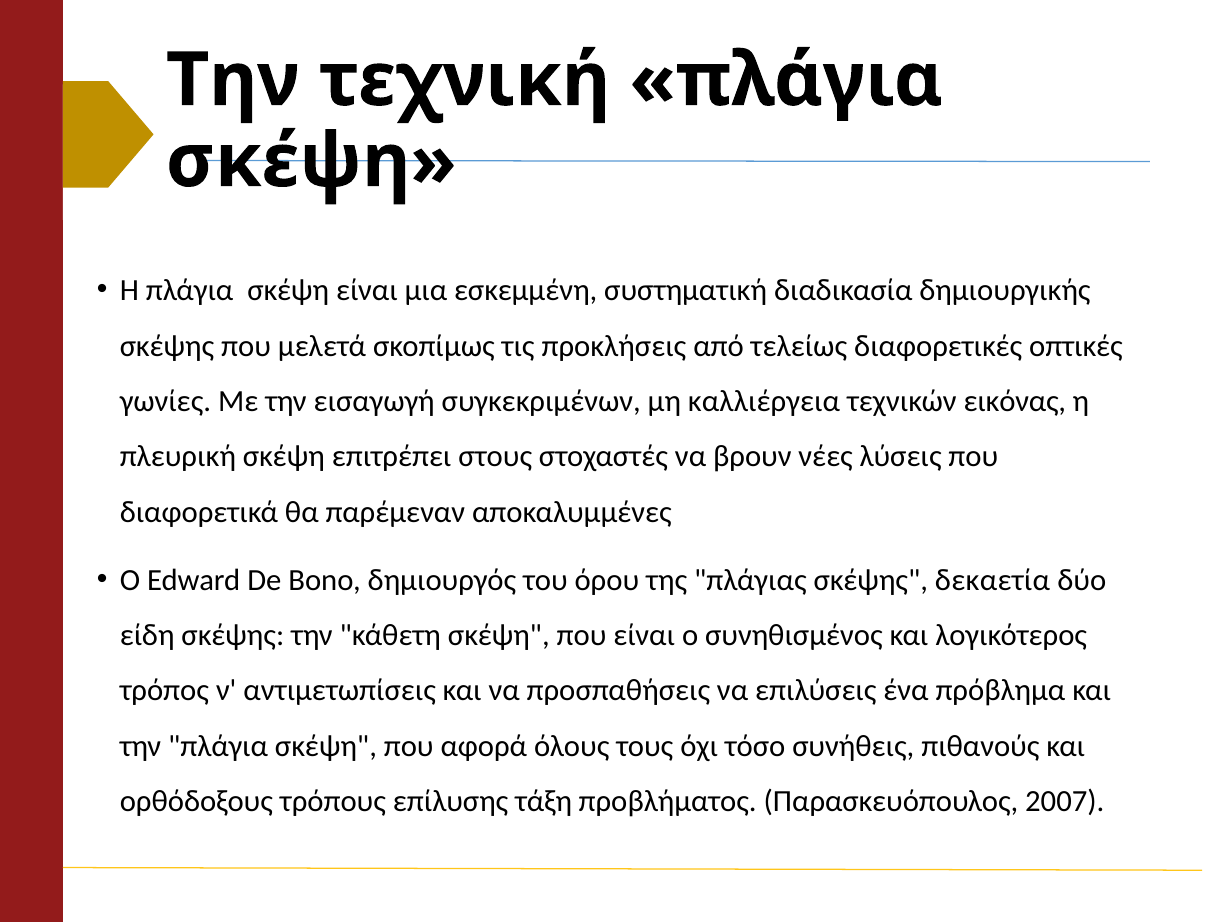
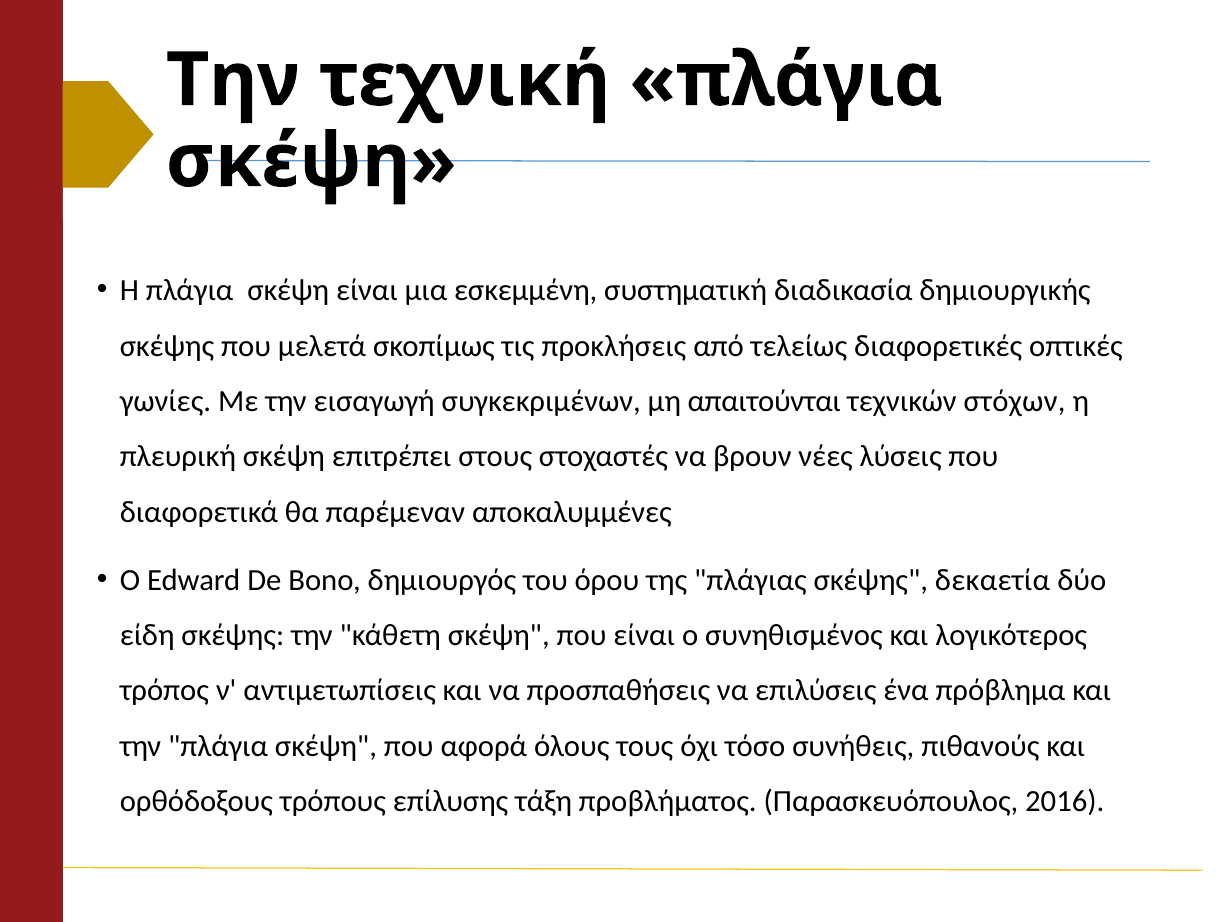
καλλιέργεια: καλλιέργεια -> απαιτούνται
εικόνας: εικόνας -> στόχων
2007: 2007 -> 2016
